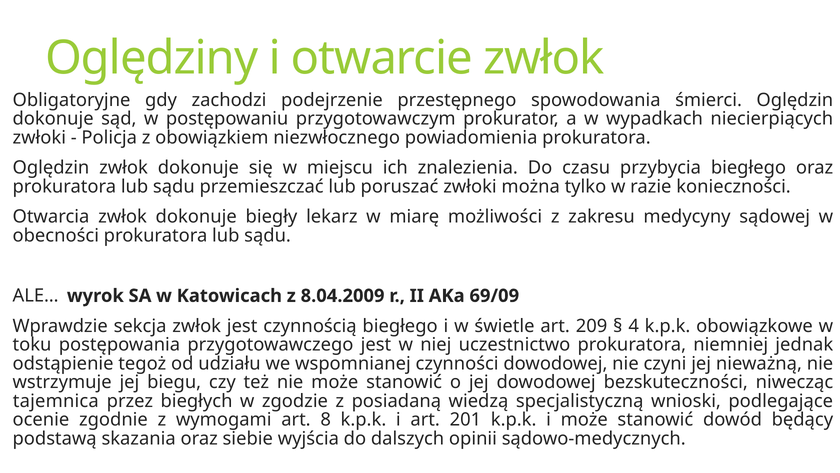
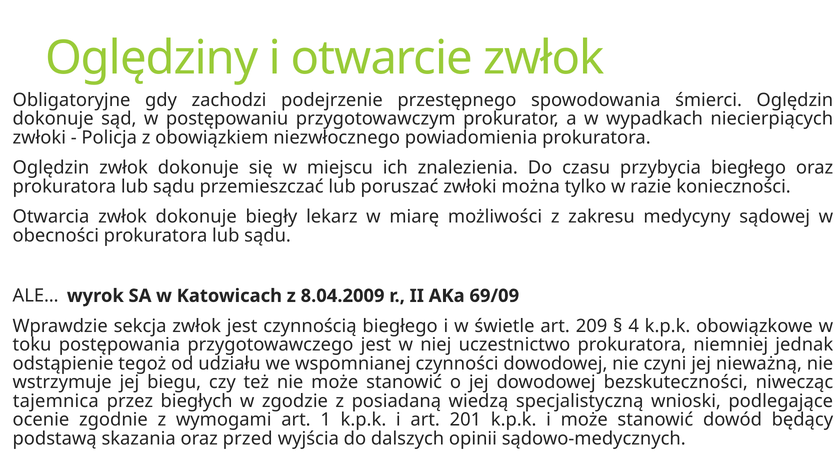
8: 8 -> 1
siebie: siebie -> przed
